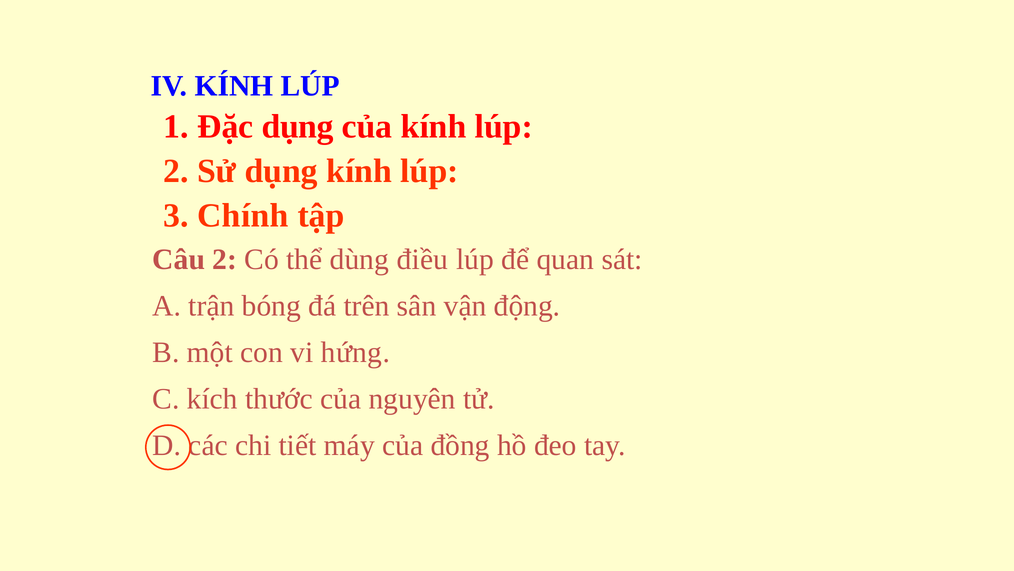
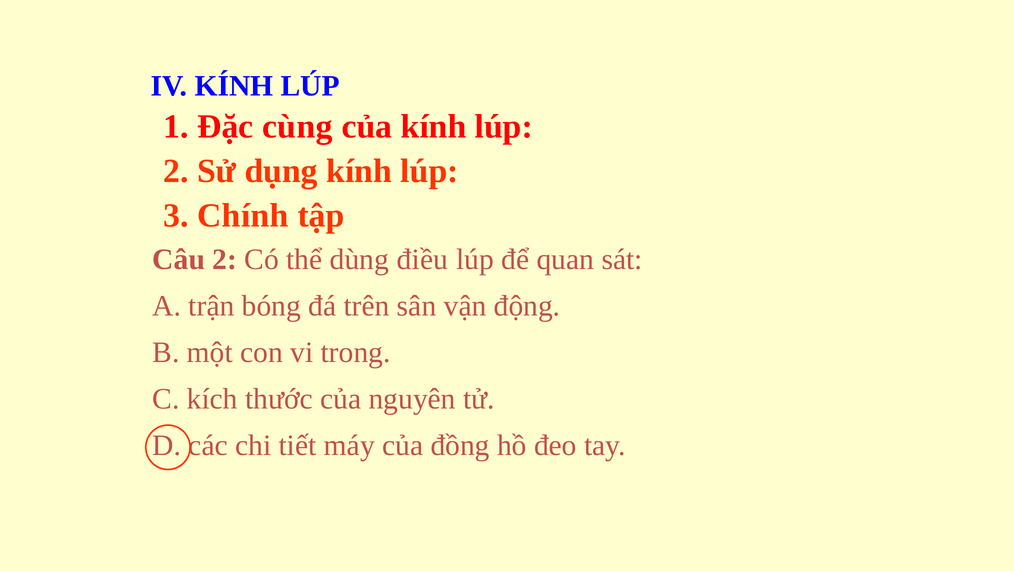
Đặc dụng: dụng -> cùng
hứng: hứng -> trong
